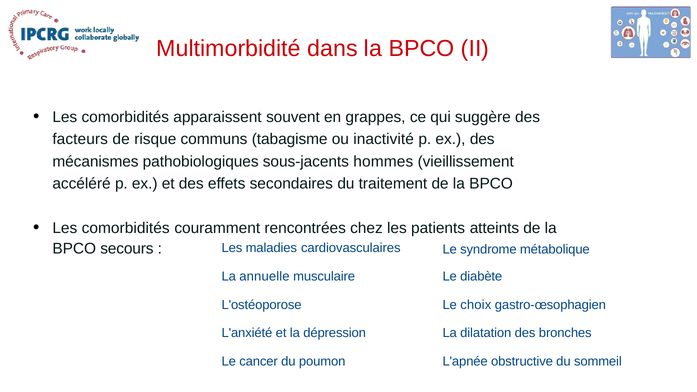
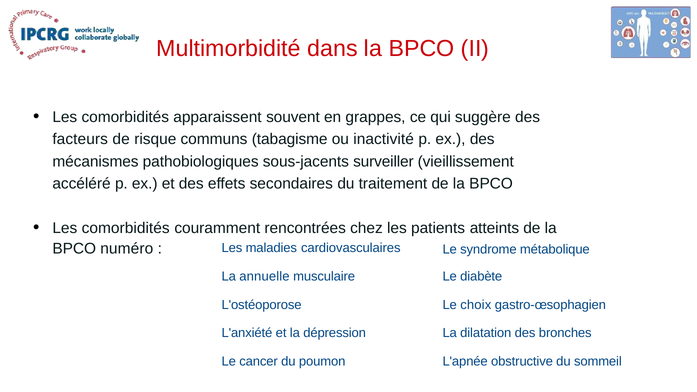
hommes: hommes -> surveiller
secours: secours -> numéro
